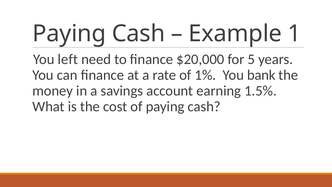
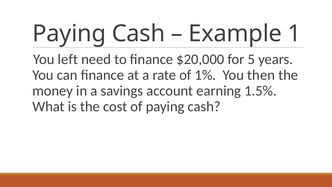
bank: bank -> then
